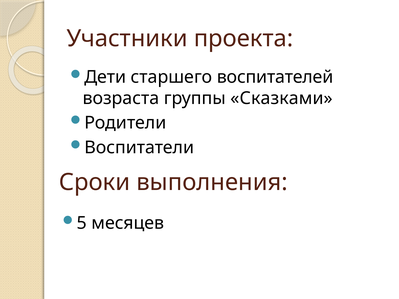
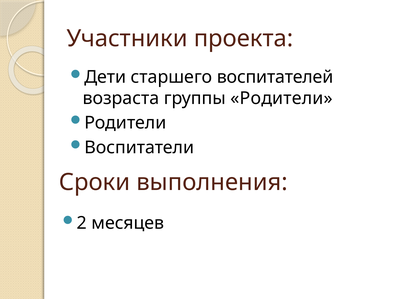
группы Сказками: Сказками -> Родители
5: 5 -> 2
